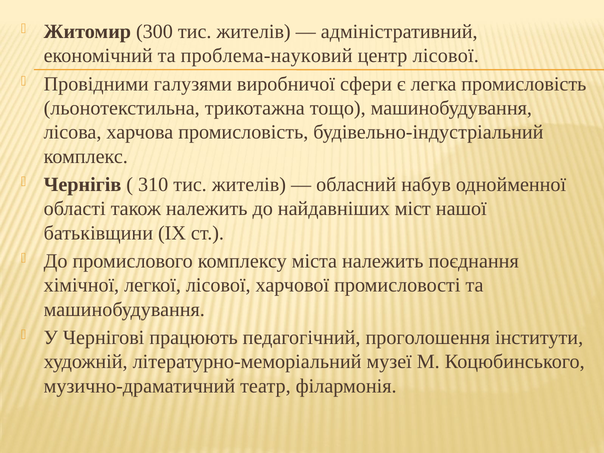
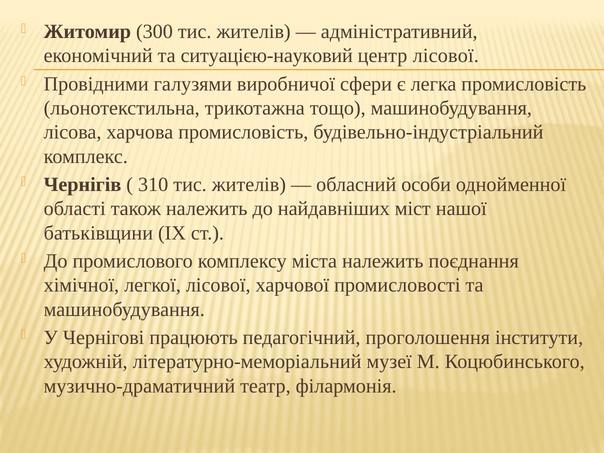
проблема-науковий: проблема-науковий -> ситуацією-науковий
набув: набув -> особи
